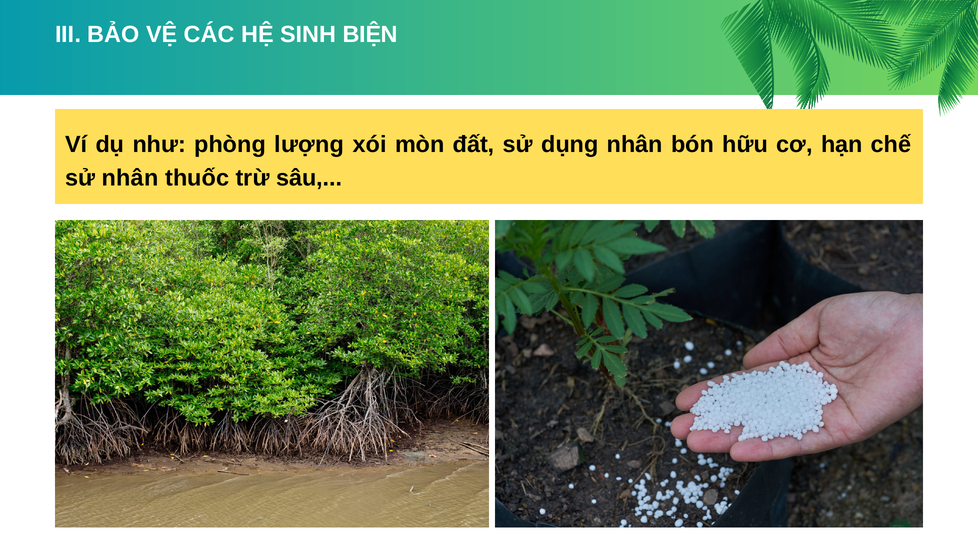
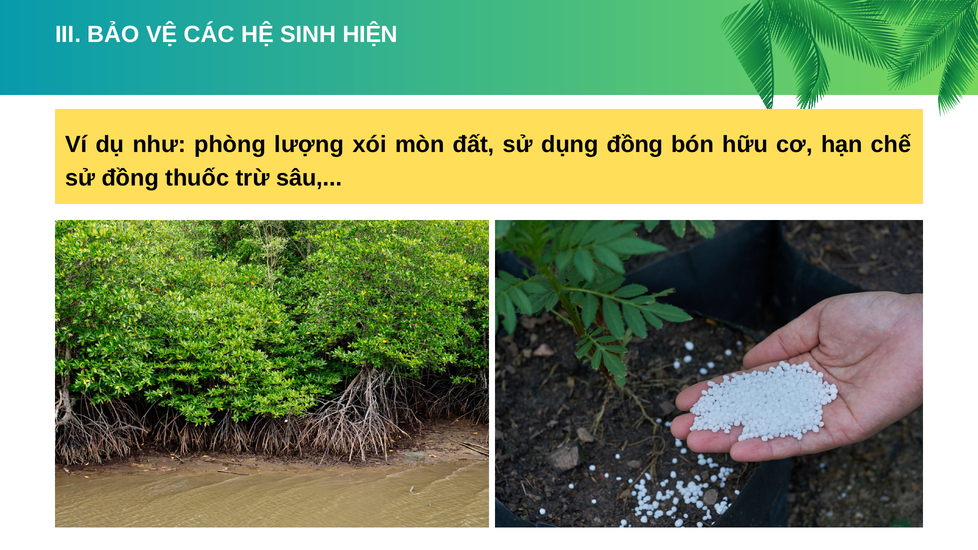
BIỆN: BIỆN -> HIỆN
dụng nhân: nhân -> đồng
sử nhân: nhân -> đồng
